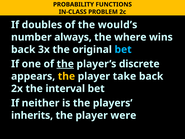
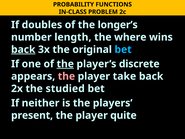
would’s: would’s -> longer’s
always: always -> length
back at (23, 49) underline: none -> present
the at (66, 76) colour: yellow -> pink
interval: interval -> studied
inherits: inherits -> present
were: were -> quite
